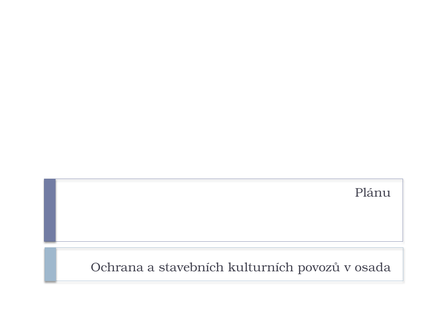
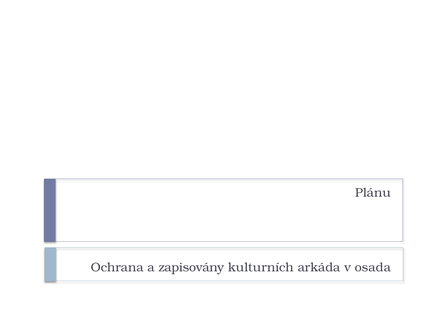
stavebních: stavebních -> zapisovány
povozů: povozů -> arkáda
